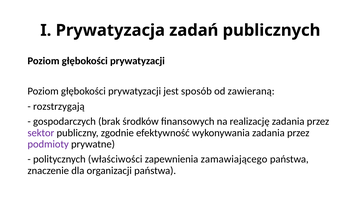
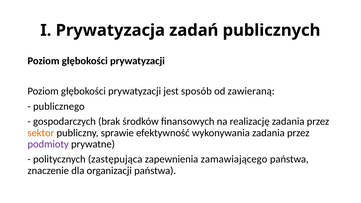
rozstrzygają: rozstrzygają -> publicznego
sektor colour: purple -> orange
zgodnie: zgodnie -> sprawie
właściwości: właściwości -> zastępująca
